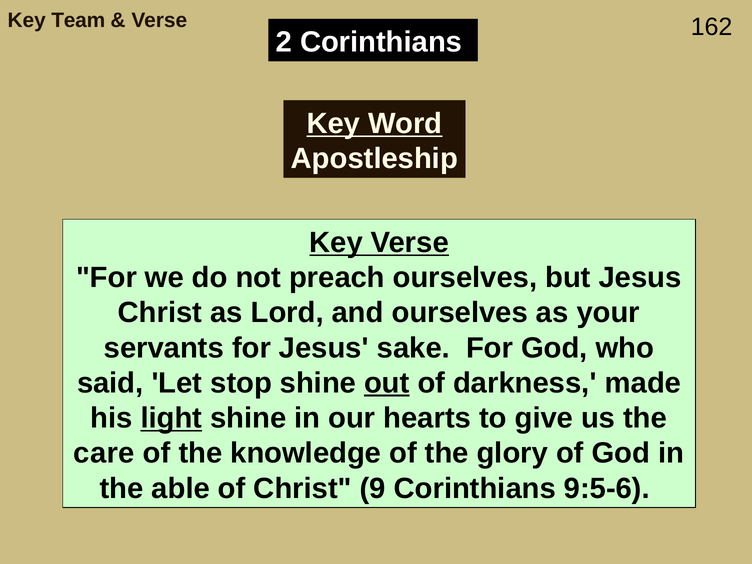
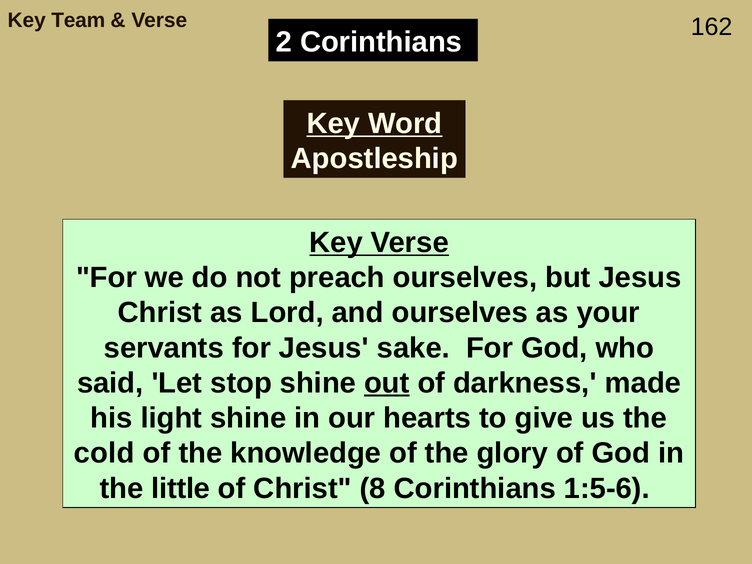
light underline: present -> none
care: care -> cold
able: able -> little
9: 9 -> 8
9:5-6: 9:5-6 -> 1:5-6
